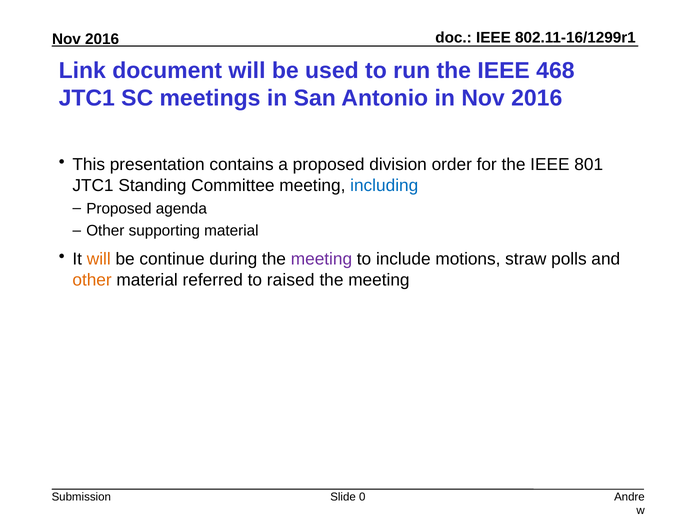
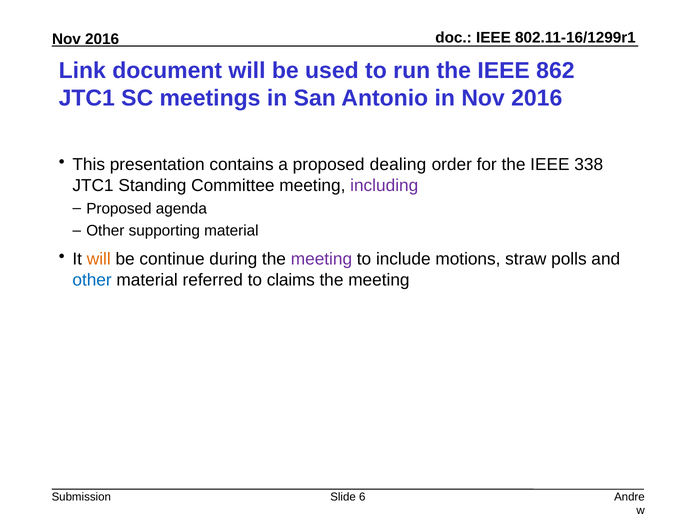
468: 468 -> 862
division: division -> dealing
801: 801 -> 338
including colour: blue -> purple
other at (92, 280) colour: orange -> blue
raised: raised -> claims
0: 0 -> 6
